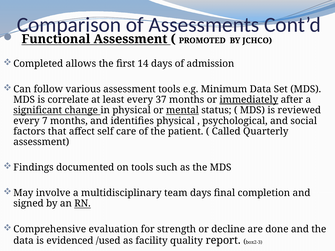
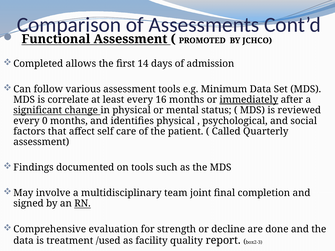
37: 37 -> 16
mental underline: present -> none
7: 7 -> 0
team days: days -> joint
evidenced: evidenced -> treatment
